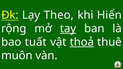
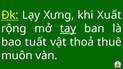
Theo: Theo -> Xưng
Hiển: Hiển -> Xuất
thoả underline: present -> none
